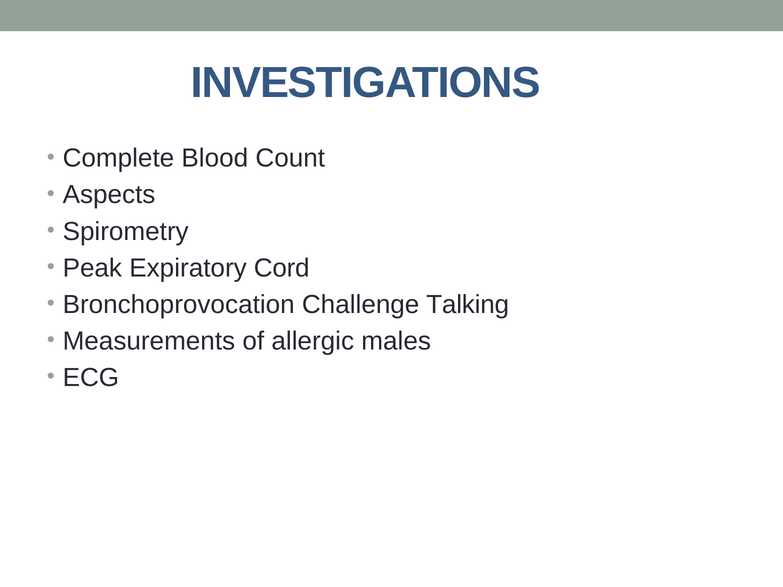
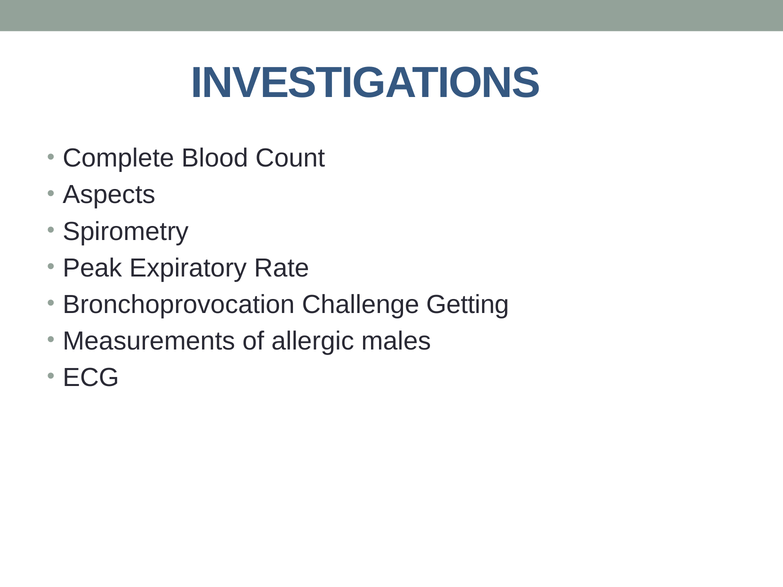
Cord: Cord -> Rate
Talking: Talking -> Getting
